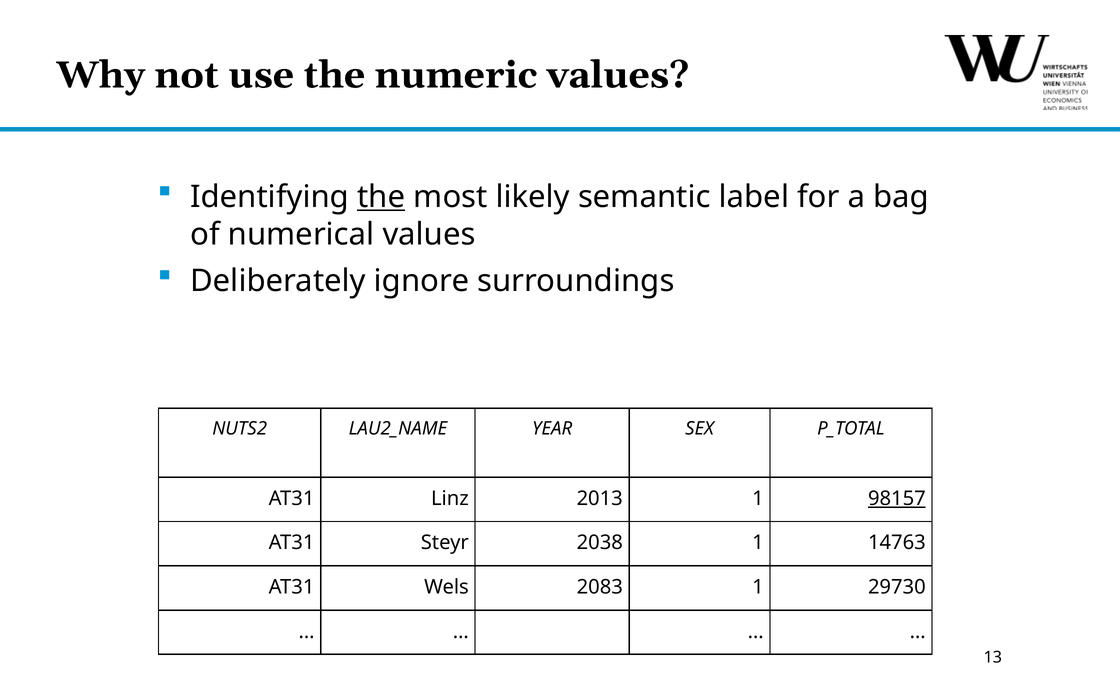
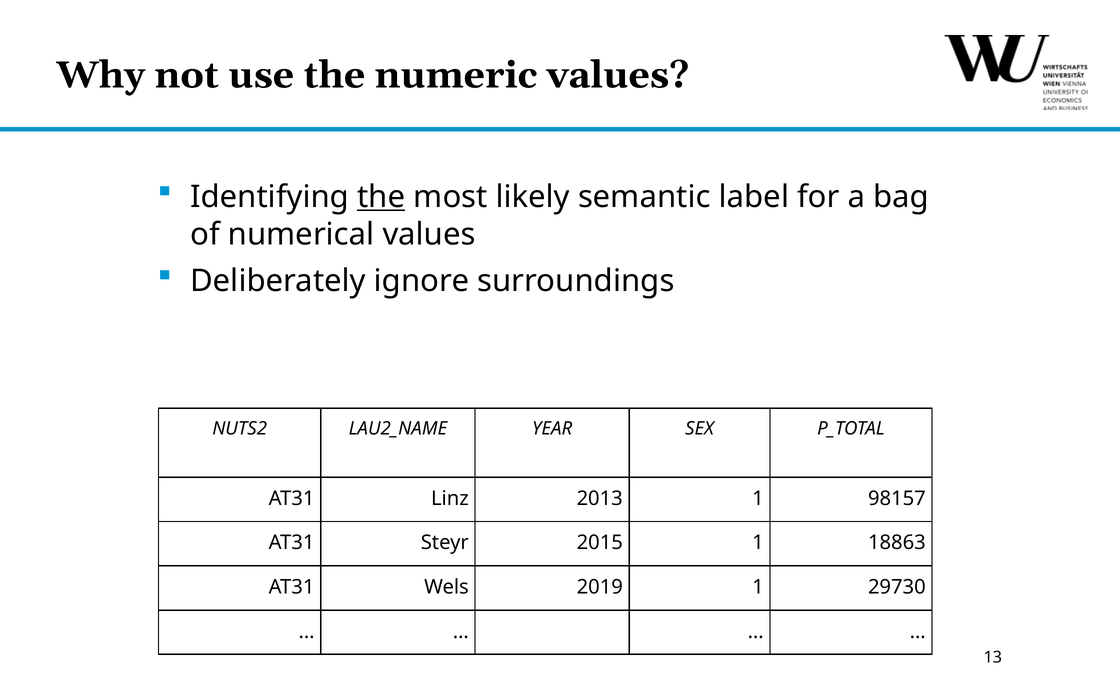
98157 underline: present -> none
2038: 2038 -> 2015
14763: 14763 -> 18863
2083: 2083 -> 2019
